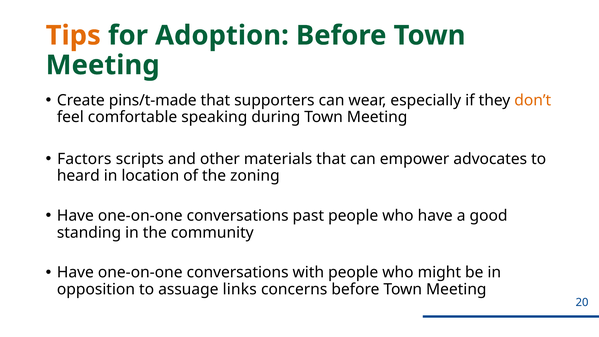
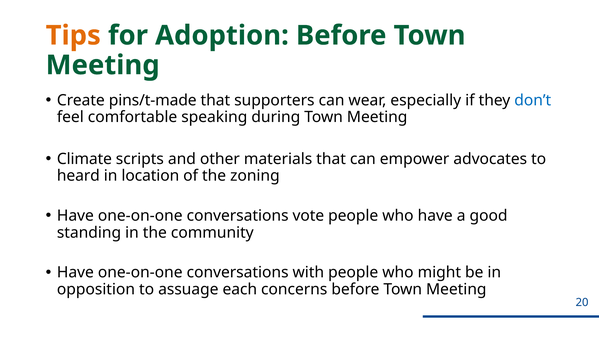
don’t colour: orange -> blue
Factors: Factors -> Climate
past: past -> vote
links: links -> each
